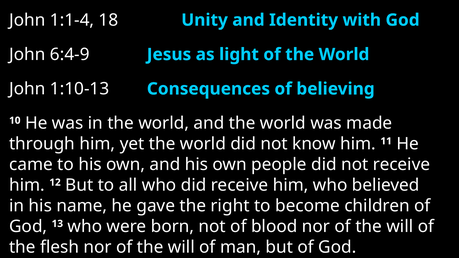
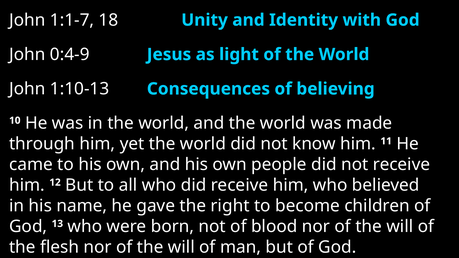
1:1-4: 1:1-4 -> 1:1-7
6:4-9: 6:4-9 -> 0:4-9
